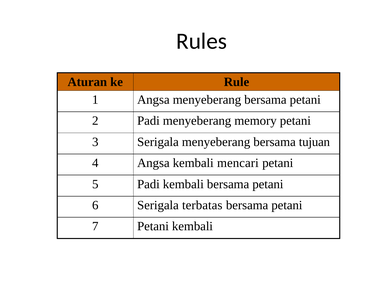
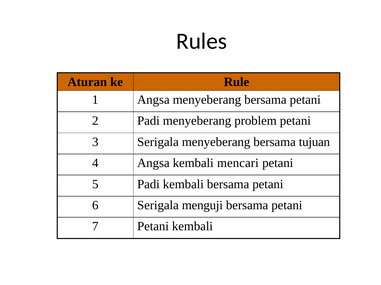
memory: memory -> problem
terbatas: terbatas -> menguji
